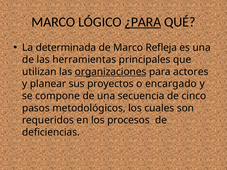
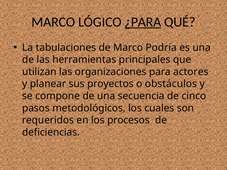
determinada: determinada -> tabulaciones
Refleja: Refleja -> Podría
organizaciones underline: present -> none
encargado: encargado -> obstáculos
